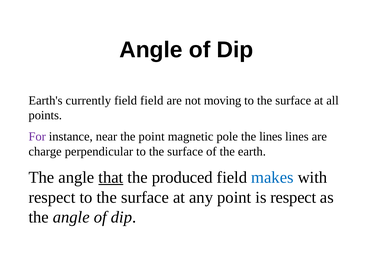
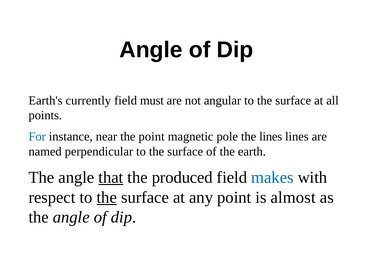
field field: field -> must
moving: moving -> angular
For colour: purple -> blue
charge: charge -> named
the at (107, 197) underline: none -> present
is respect: respect -> almost
